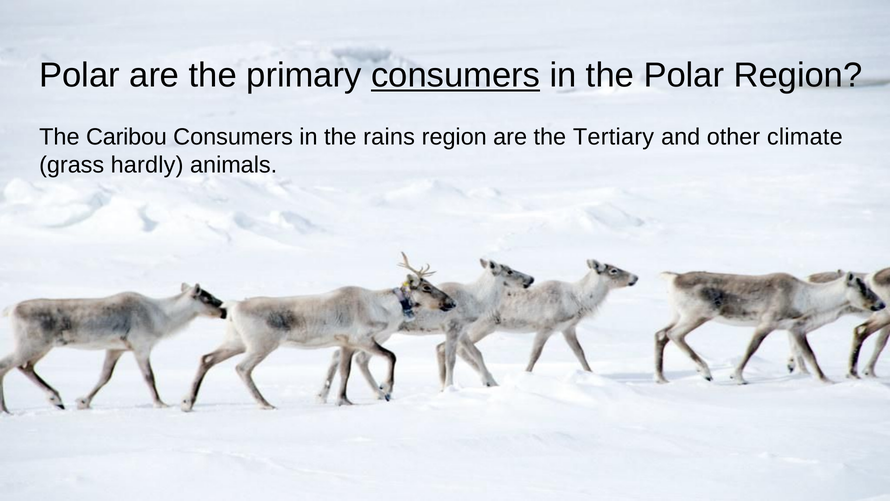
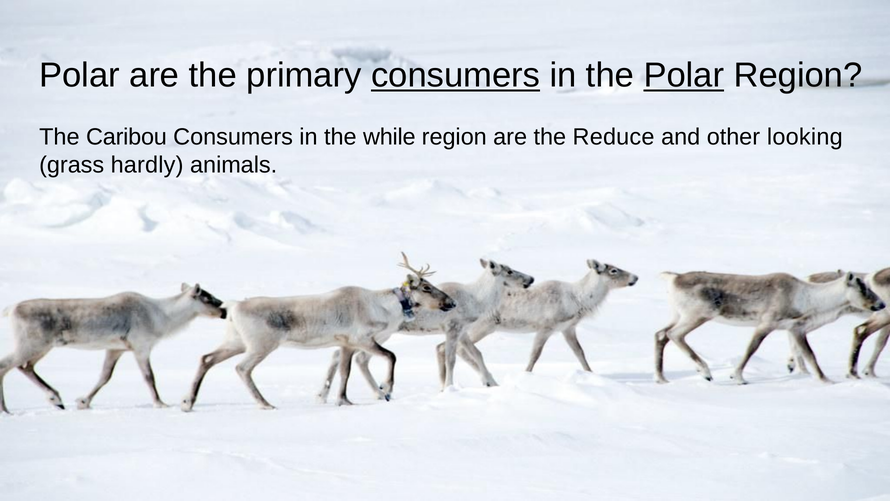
Polar at (684, 75) underline: none -> present
rains: rains -> while
Tertiary: Tertiary -> Reduce
climate: climate -> looking
